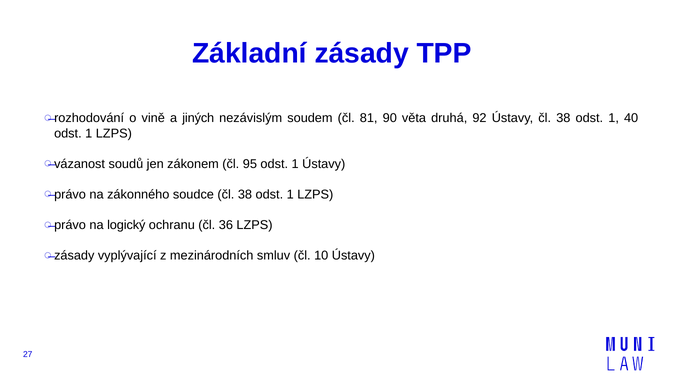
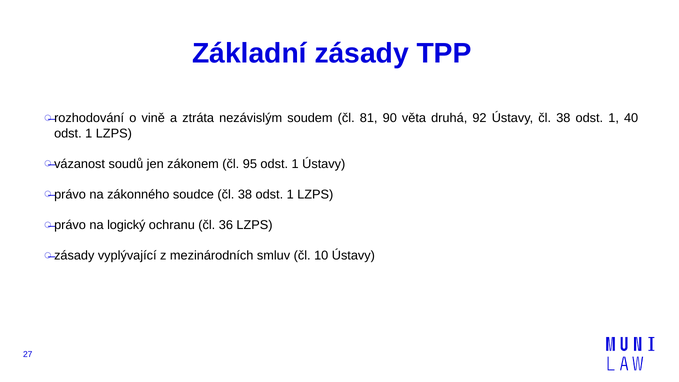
jiných: jiných -> ztráta
